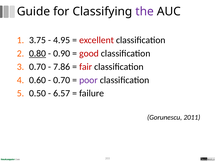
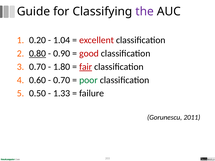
3.75: 3.75 -> 0.20
4.95: 4.95 -> 1.04
7.86: 7.86 -> 1.80
fair underline: none -> present
poor colour: purple -> green
6.57: 6.57 -> 1.33
